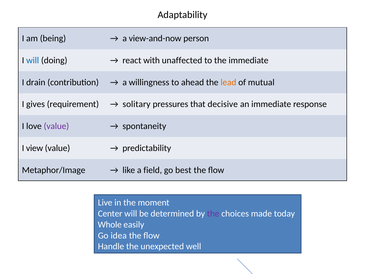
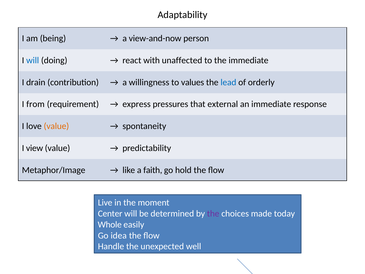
ahead: ahead -> values
lead colour: orange -> blue
mutual: mutual -> orderly
gives: gives -> from
solitary: solitary -> express
decisive: decisive -> external
value at (56, 126) colour: purple -> orange
field: field -> faith
best: best -> hold
